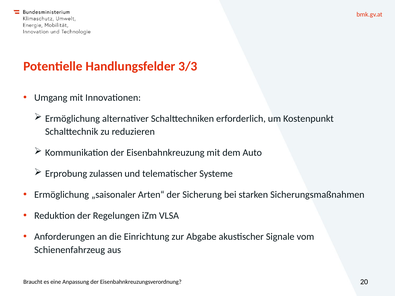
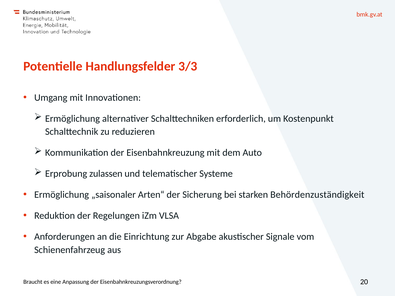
Sicherungsmaßnahmen: Sicherungsmaßnahmen -> Behördenzuständigkeit
